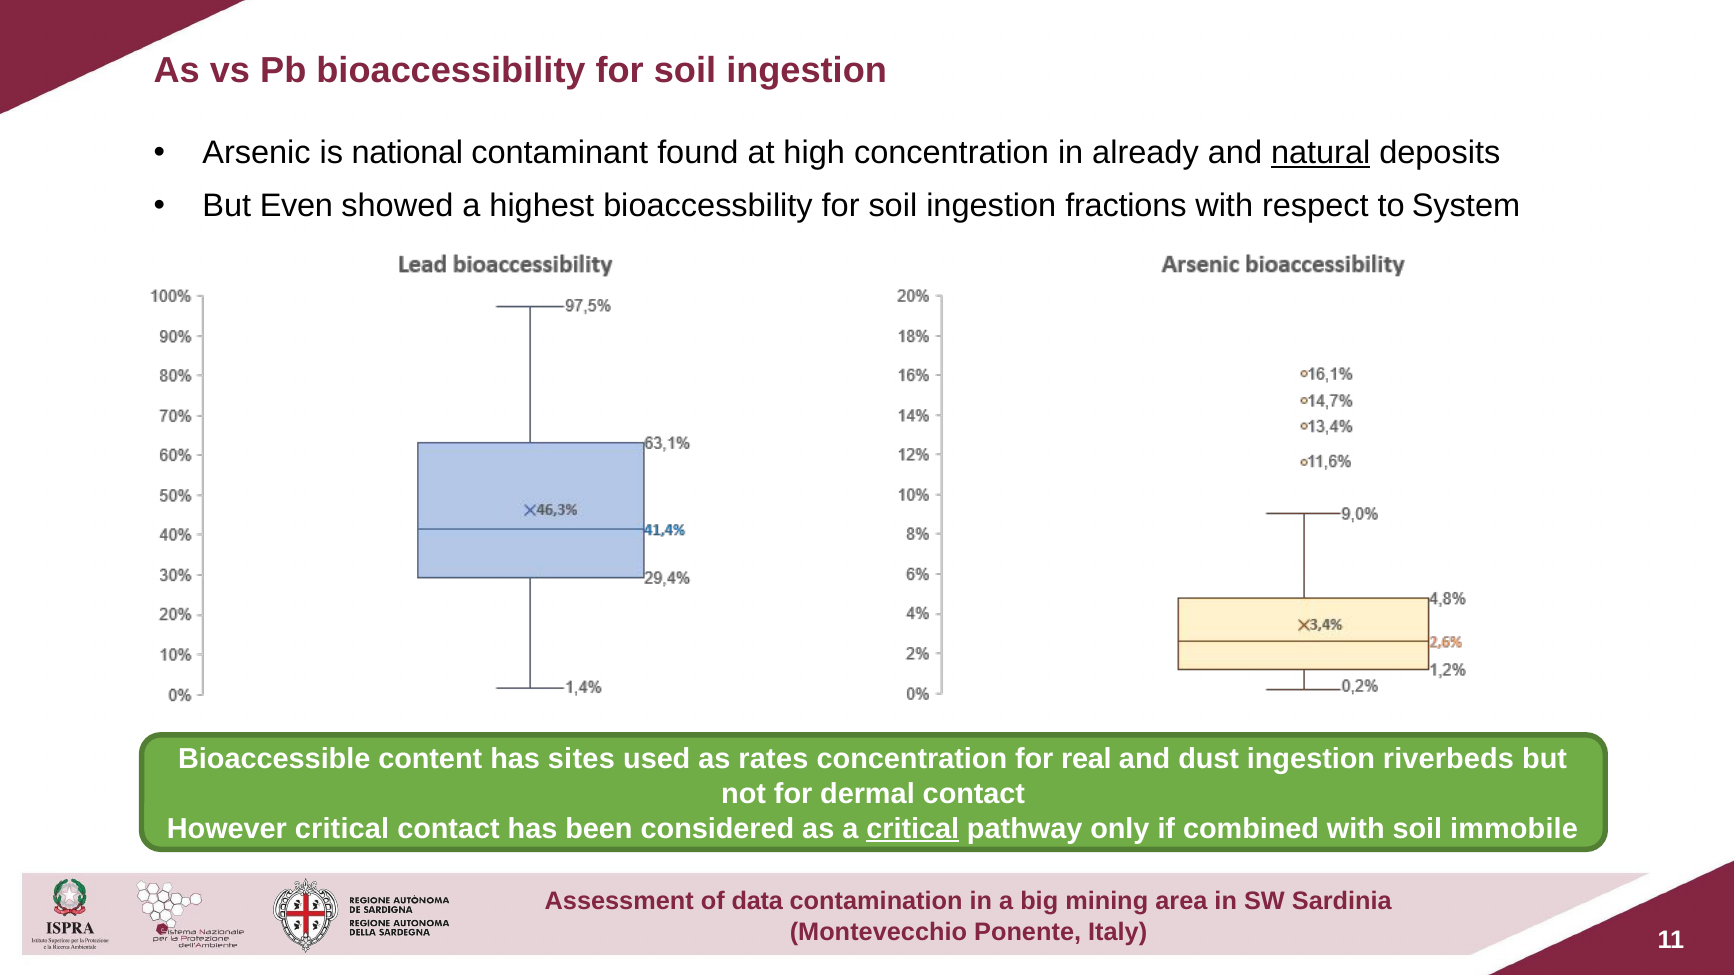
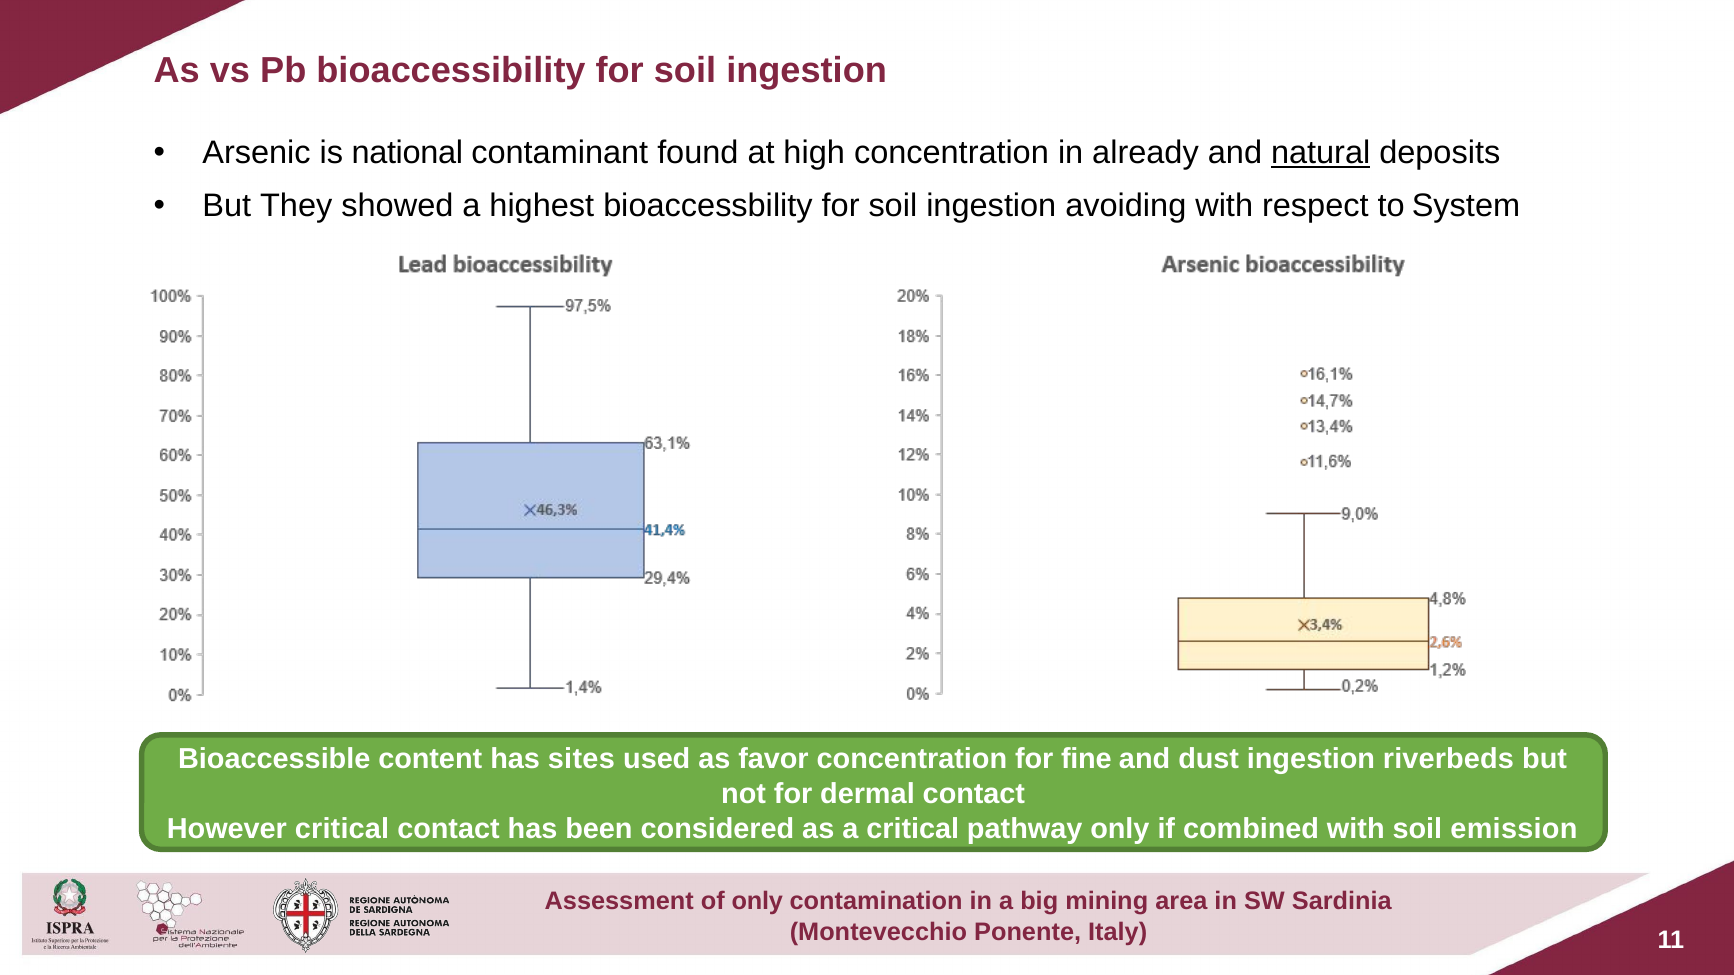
Even: Even -> They
fractions: fractions -> avoiding
rates: rates -> favor
real: real -> fine
critical at (913, 829) underline: present -> none
immobile: immobile -> emission
data at (757, 902): data -> only
